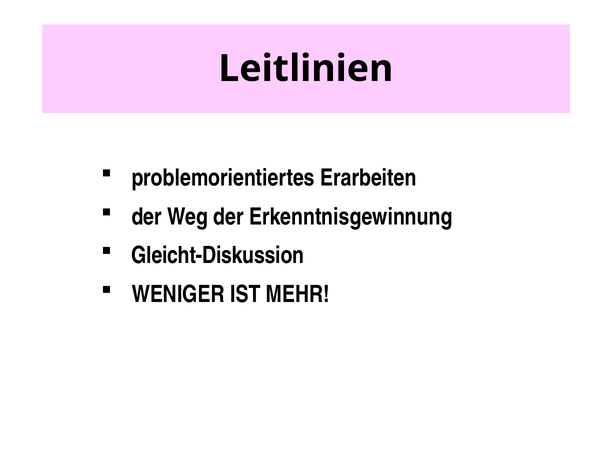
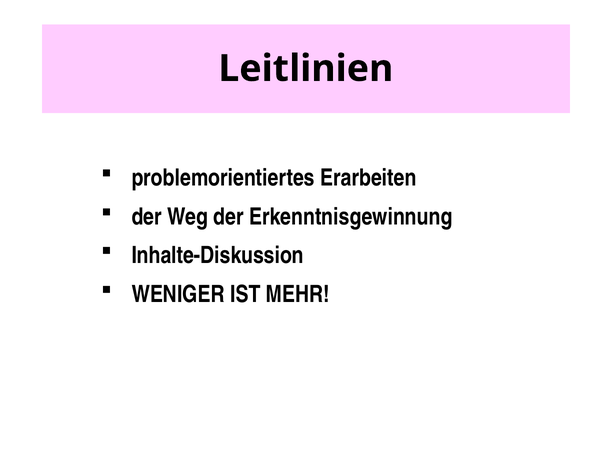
Gleicht-Diskussion: Gleicht-Diskussion -> Inhalte-Diskussion
